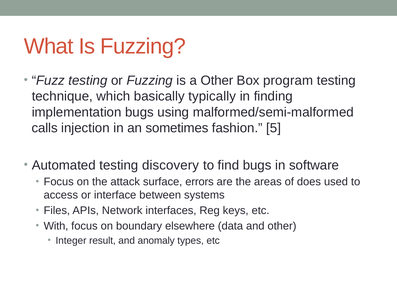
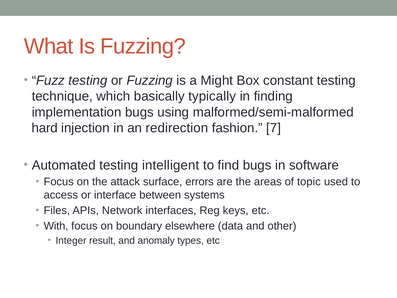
a Other: Other -> Might
program: program -> constant
calls: calls -> hard
sometimes: sometimes -> redirection
5: 5 -> 7
discovery: discovery -> intelligent
does: does -> topic
